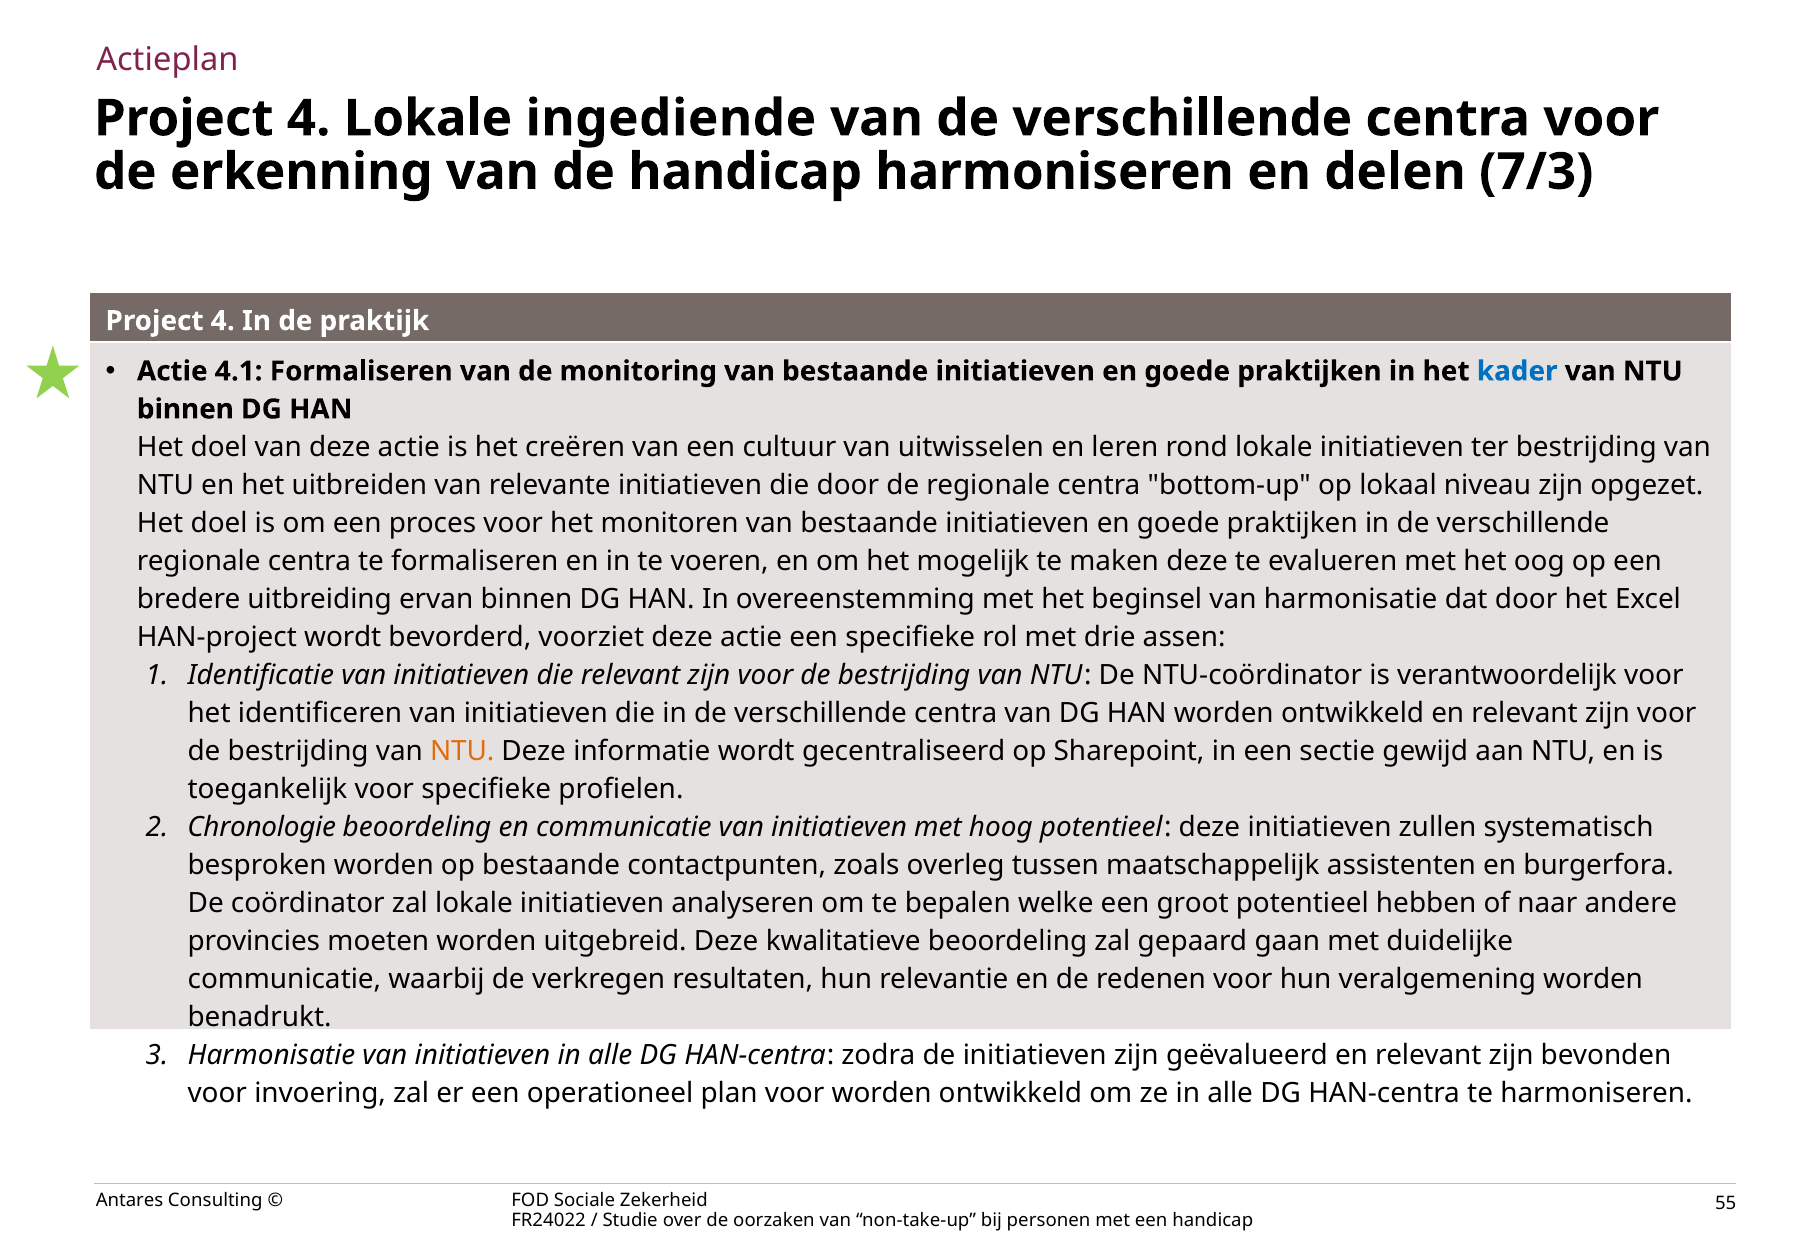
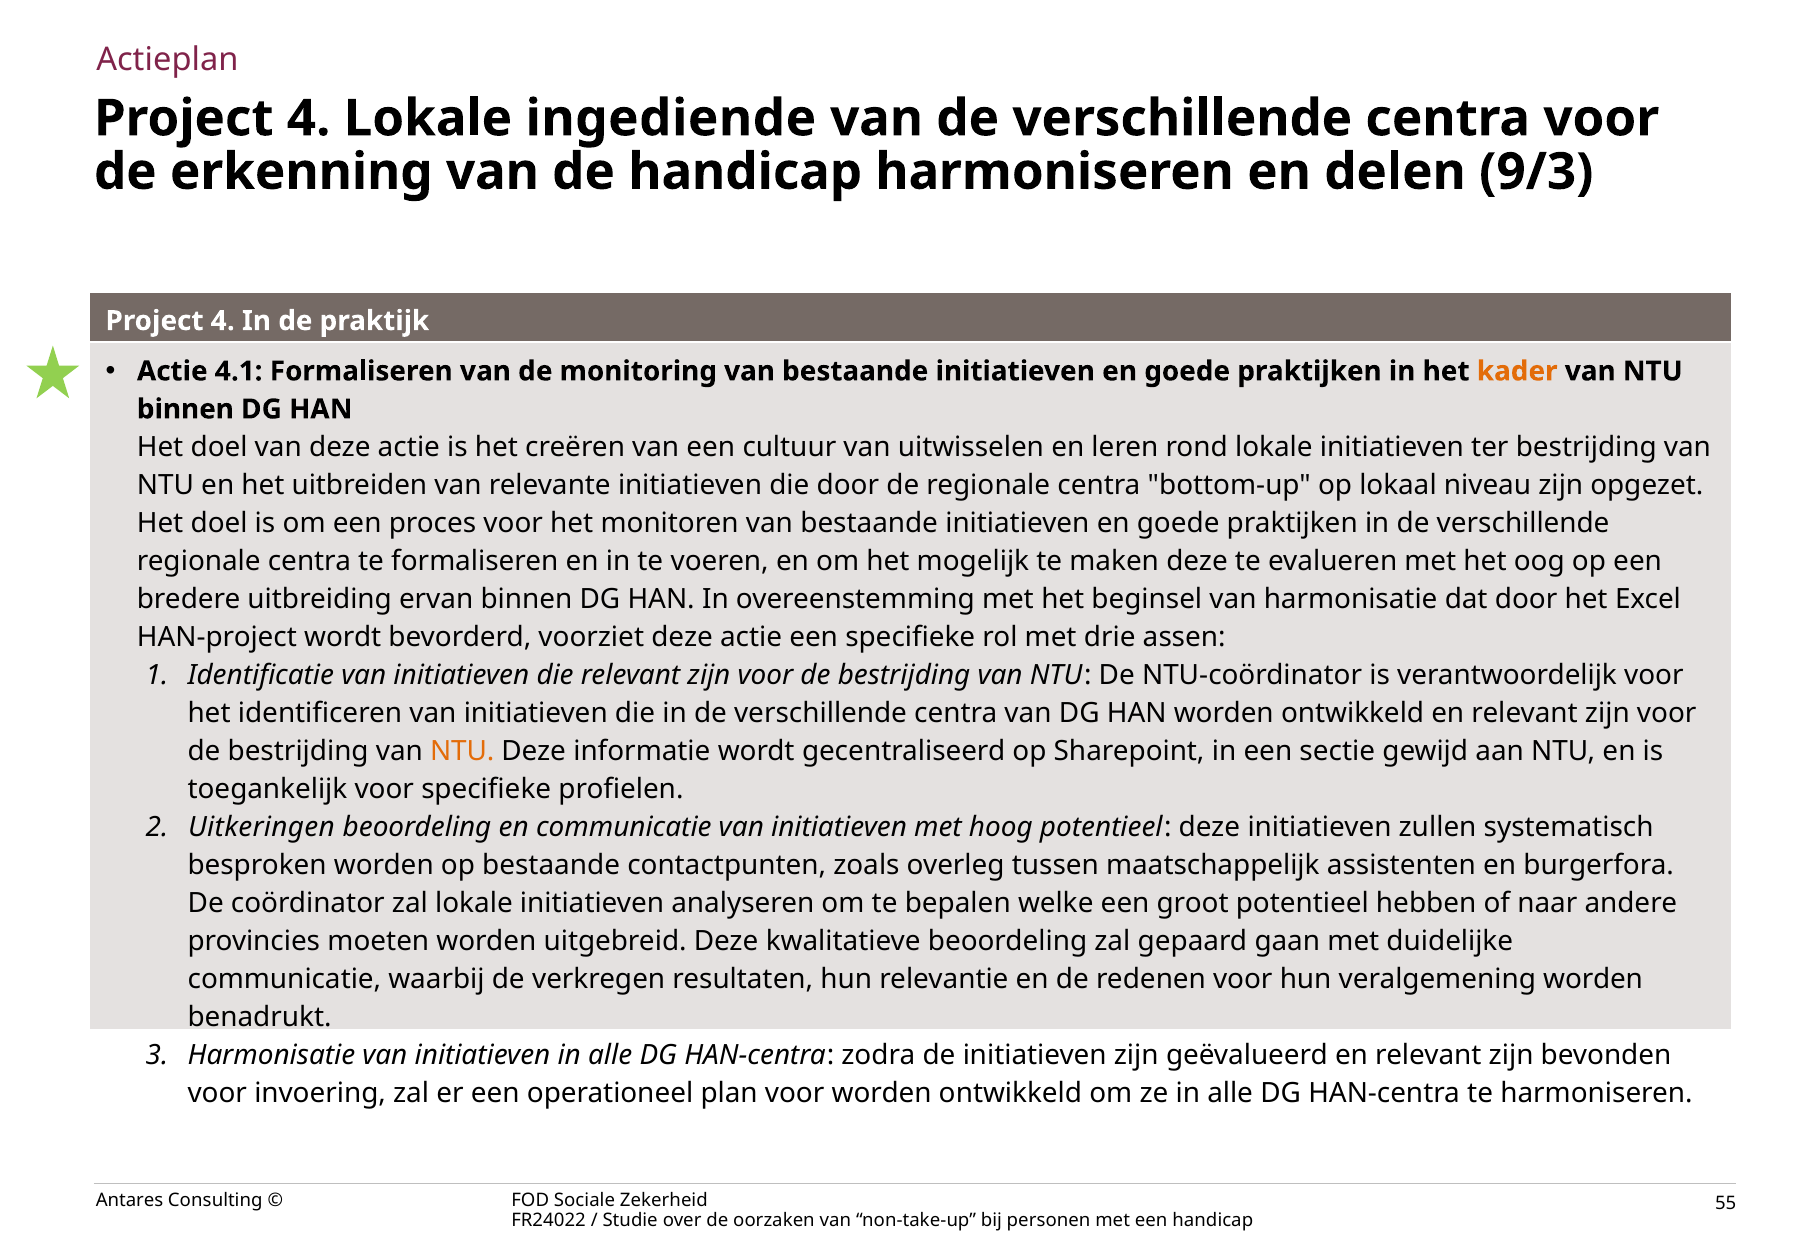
7/3: 7/3 -> 9/3
kader colour: blue -> orange
Chronologie: Chronologie -> Uitkeringen
